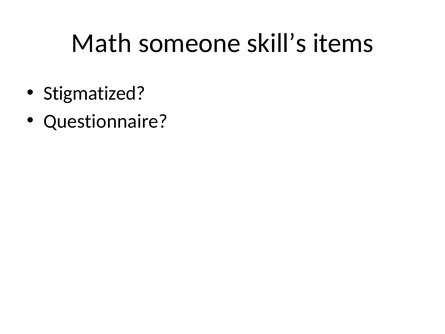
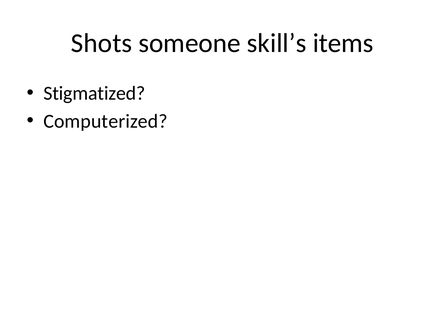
Math: Math -> Shots
Questionnaire: Questionnaire -> Computerized
